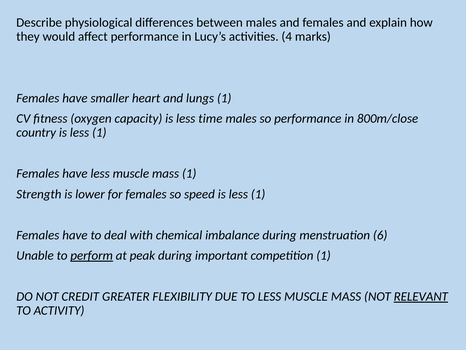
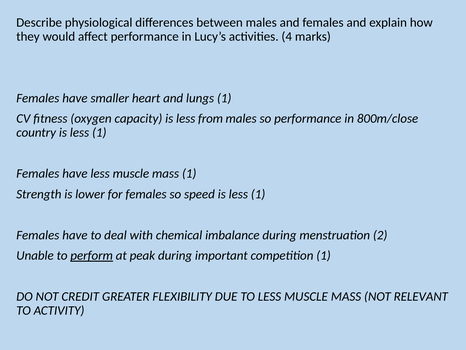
time: time -> from
6: 6 -> 2
RELEVANT underline: present -> none
